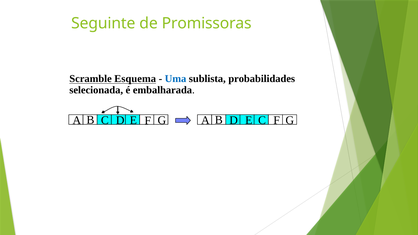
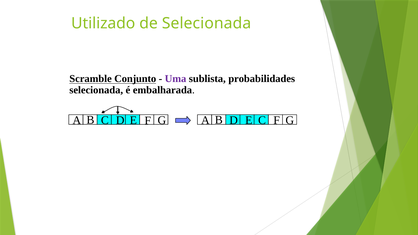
Seguinte: Seguinte -> Utilizado
de Promissoras: Promissoras -> Selecionada
Esquema: Esquema -> Conjunto
Uma colour: blue -> purple
